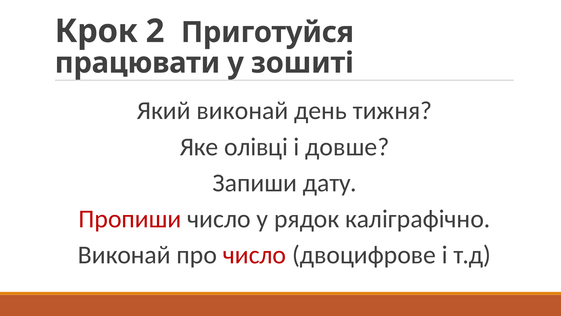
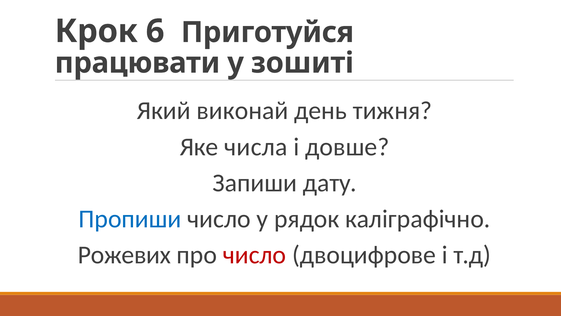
2: 2 -> 6
олівці: олівці -> числа
Пропиши colour: red -> blue
Виконай at (124, 255): Виконай -> Рожевих
